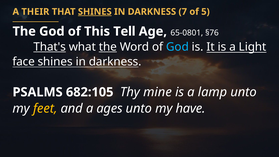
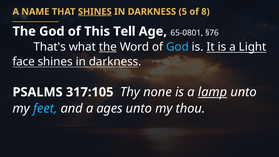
THEIR: THEIR -> NAME
7: 7 -> 5
5: 5 -> 8
That's underline: present -> none
682:105: 682:105 -> 317:105
mine: mine -> none
lamp underline: none -> present
feet colour: yellow -> light blue
have: have -> thou
